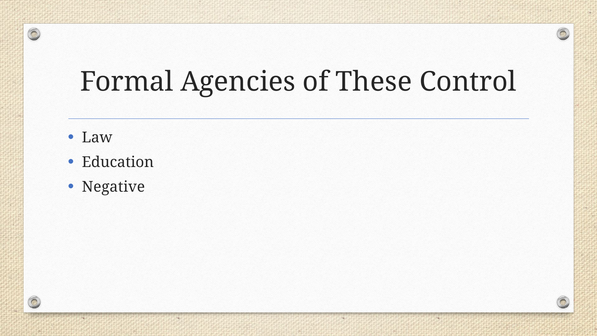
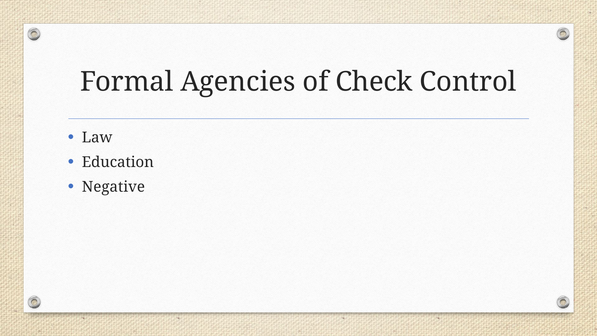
These: These -> Check
